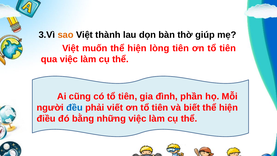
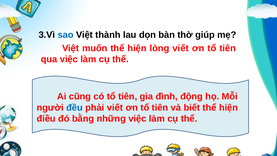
sao colour: orange -> blue
lòng tiên: tiên -> viết
phần: phần -> động
